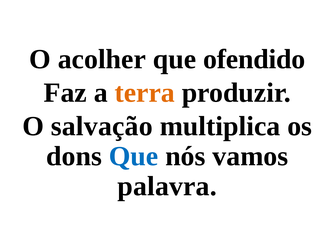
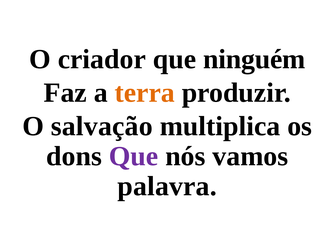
acolher: acolher -> criador
ofendido: ofendido -> ninguém
Que at (134, 156) colour: blue -> purple
